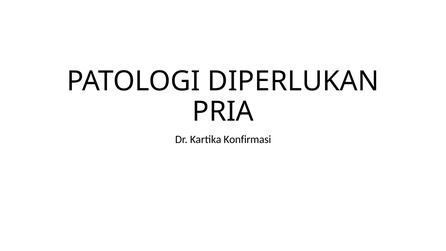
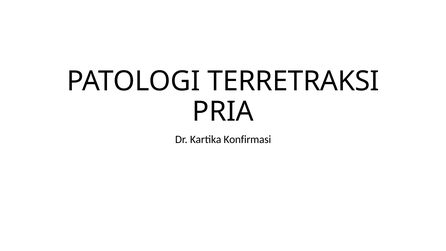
DIPERLUKAN: DIPERLUKAN -> TERRETRAKSI
